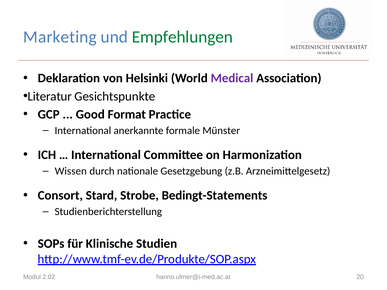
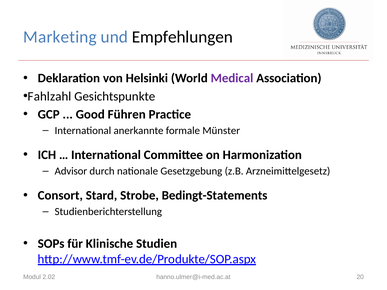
Empfehlungen colour: green -> black
Literatur: Literatur -> Fahlzahl
Format: Format -> Führen
Wissen: Wissen -> Advisor
